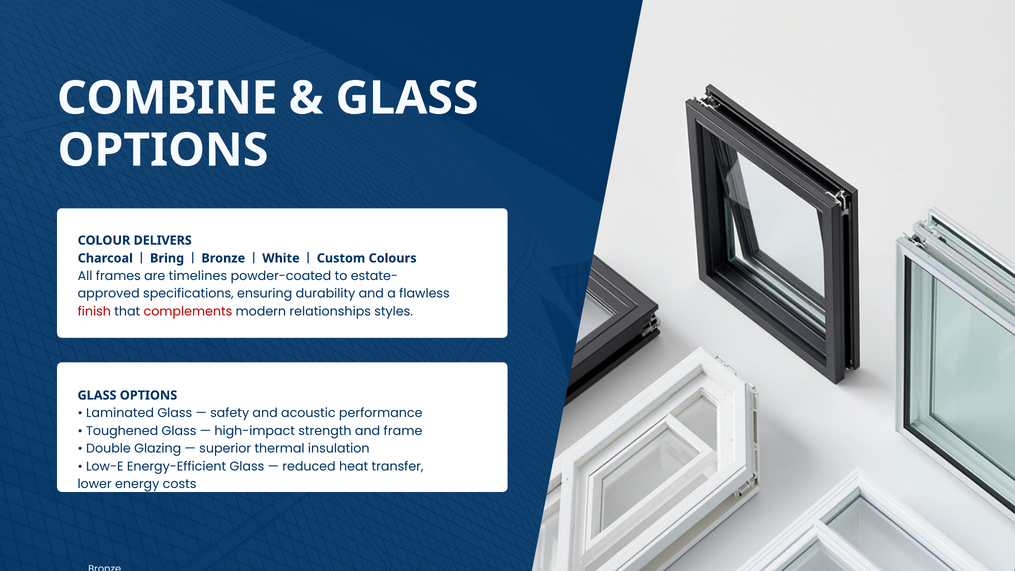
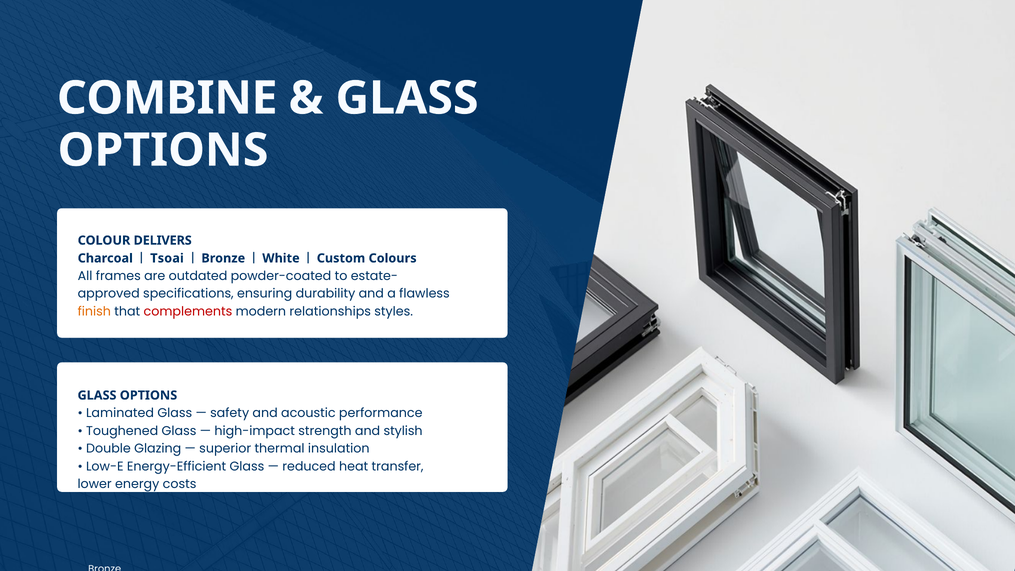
Bring: Bring -> Tsoai
timelines: timelines -> outdated
finish colour: red -> orange
frame: frame -> stylish
